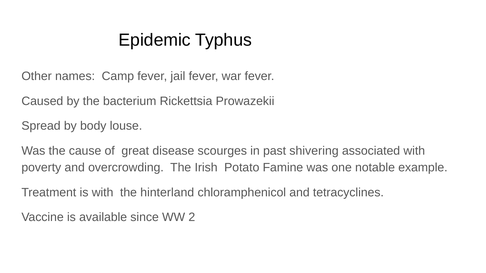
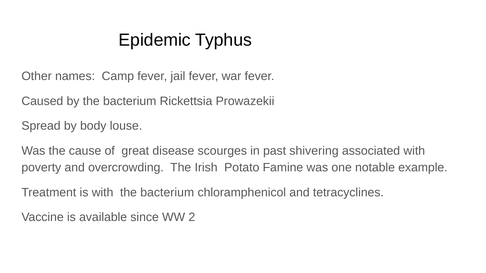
with the hinterland: hinterland -> bacterium
